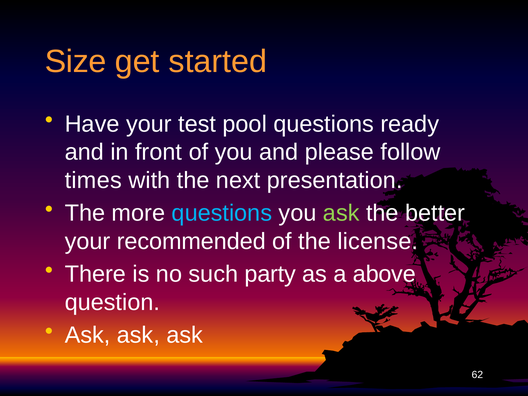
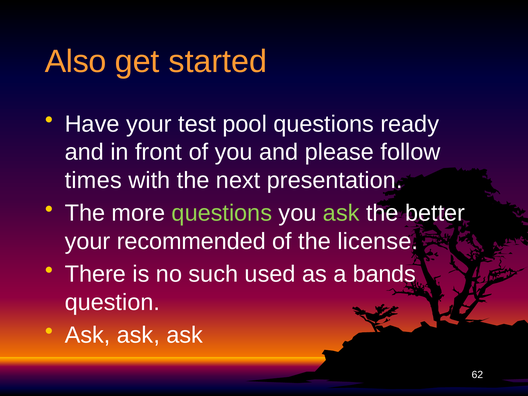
Size: Size -> Also
questions at (222, 213) colour: light blue -> light green
party: party -> used
above: above -> bands
